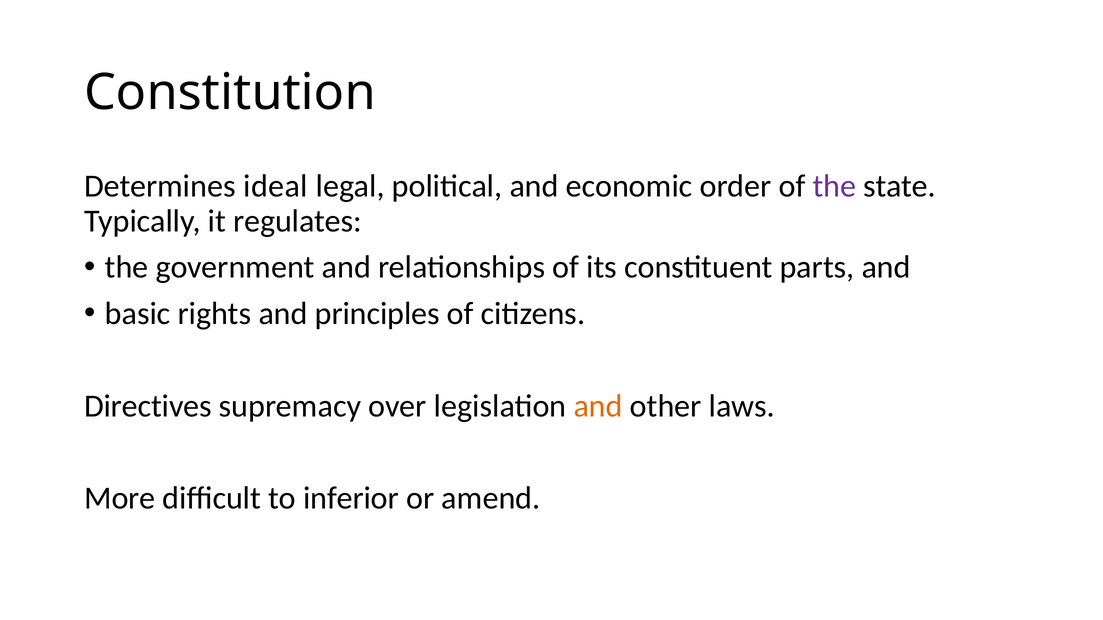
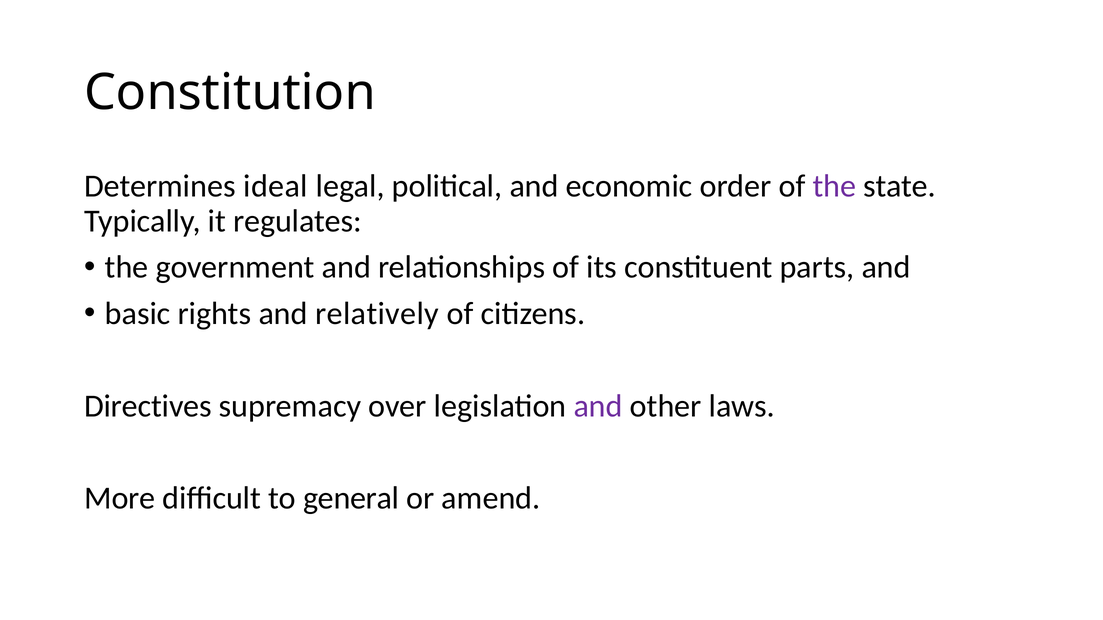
principles: principles -> relatively
and at (598, 406) colour: orange -> purple
inferior: inferior -> general
